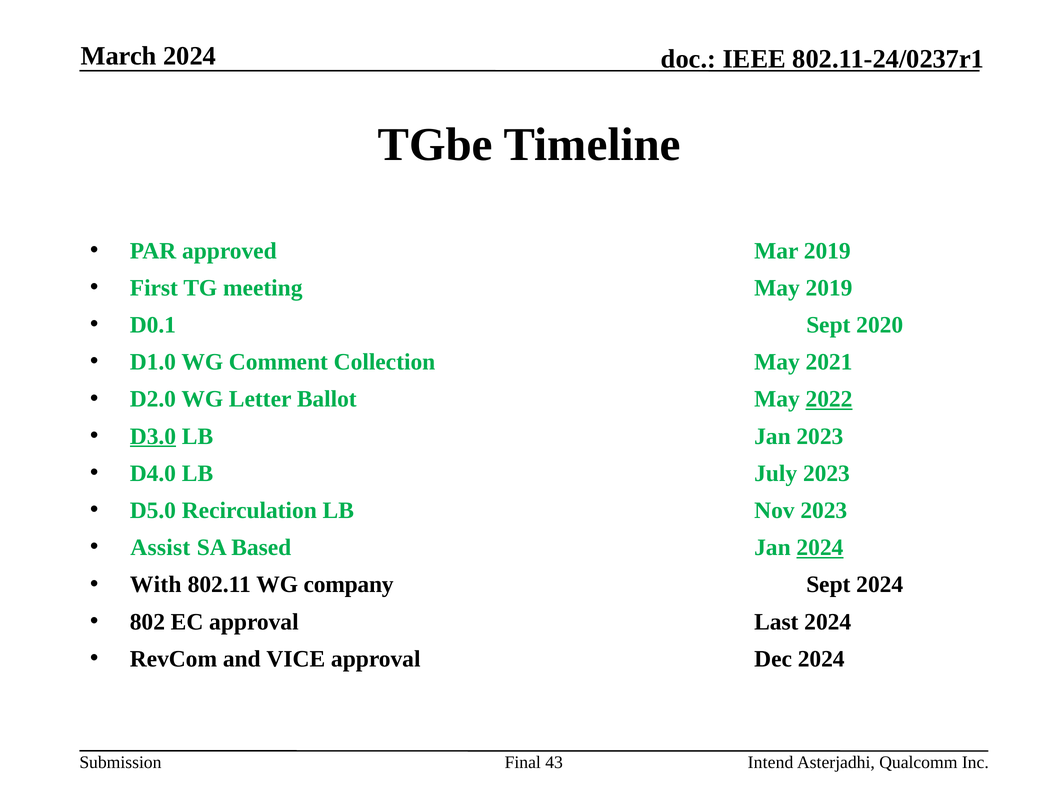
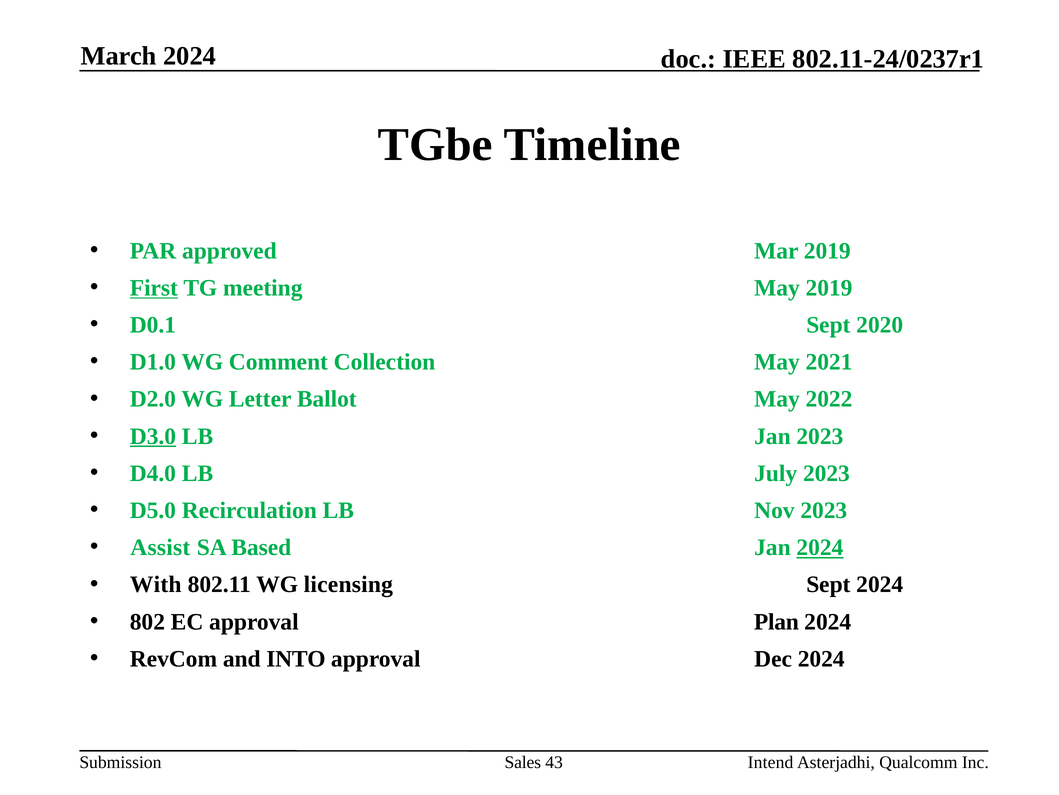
First underline: none -> present
2022 underline: present -> none
company: company -> licensing
Last: Last -> Plan
VICE: VICE -> INTO
Final: Final -> Sales
